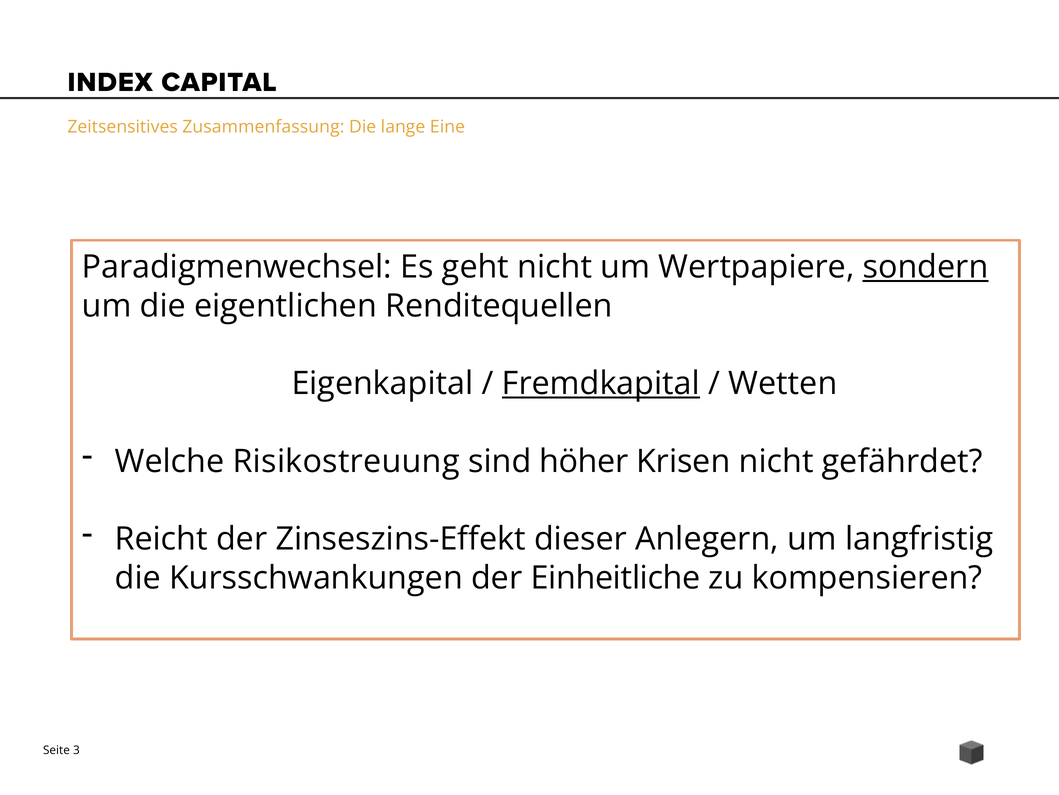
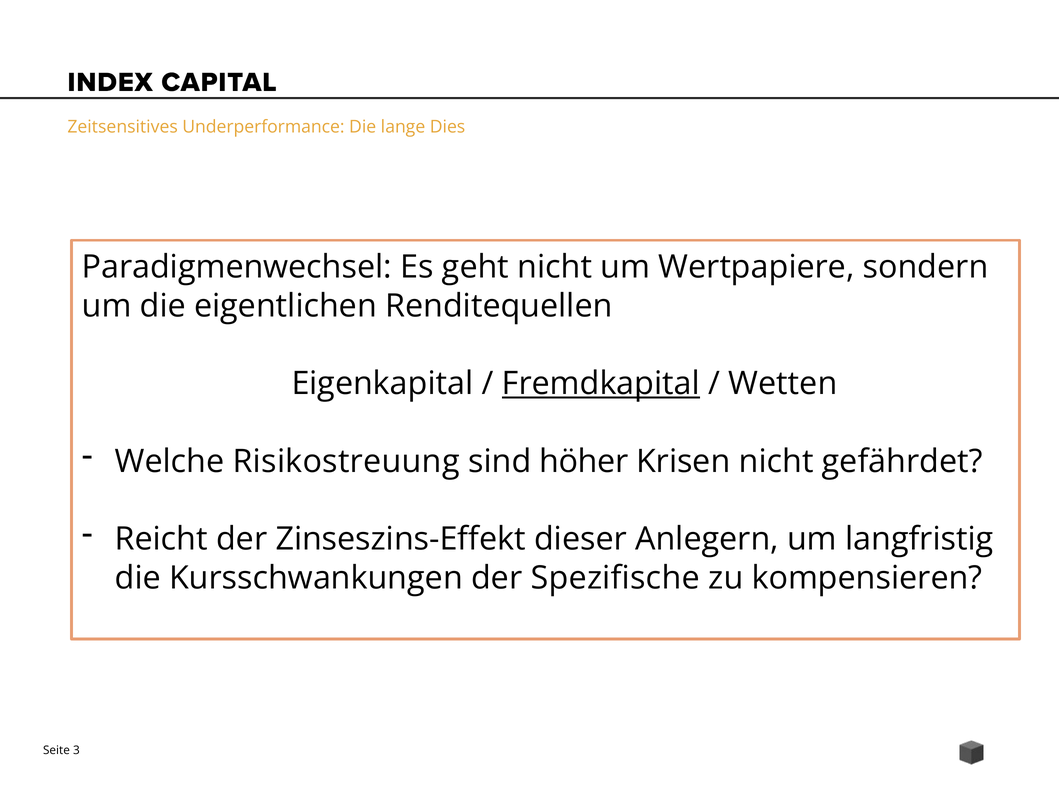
Zusammenfassung: Zusammenfassung -> Underperformance
Eine: Eine -> Dies
sondern underline: present -> none
Einheitliche: Einheitliche -> Spezifische
